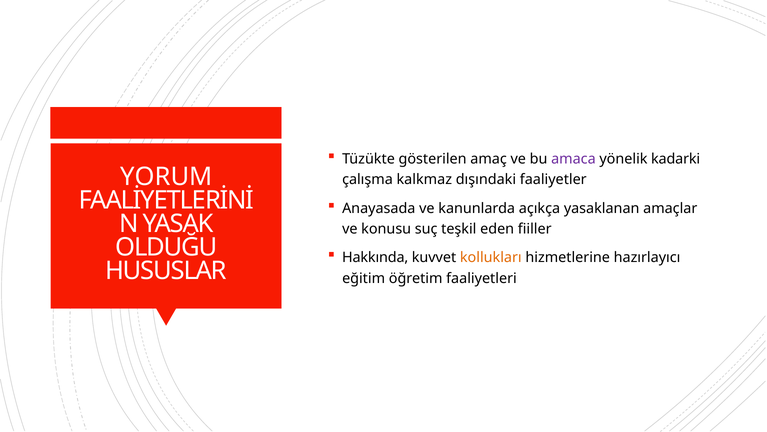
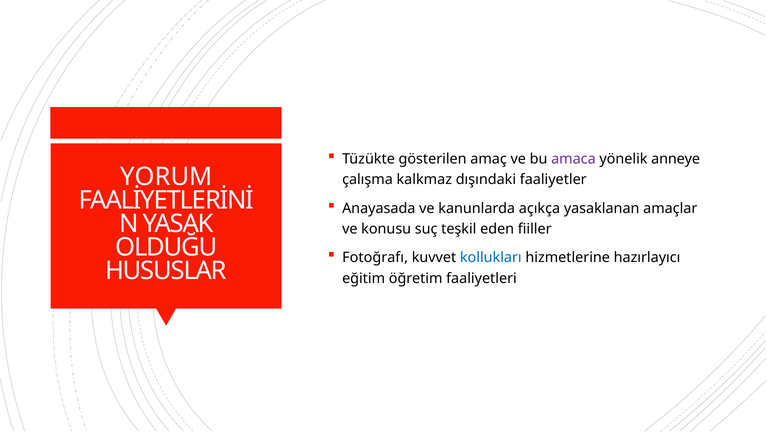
kadarki: kadarki -> anneye
Hakkında: Hakkında -> Fotoğrafı
kollukları colour: orange -> blue
